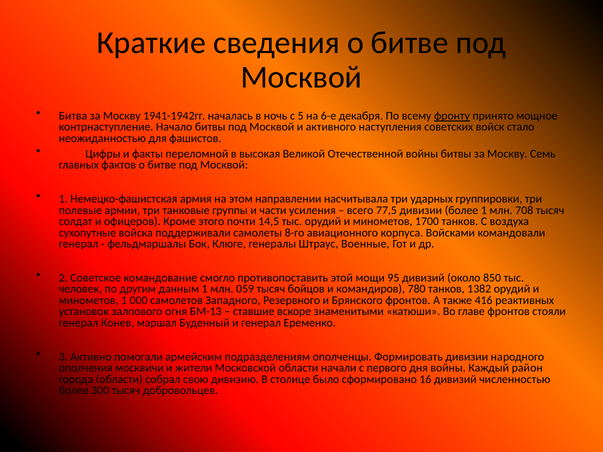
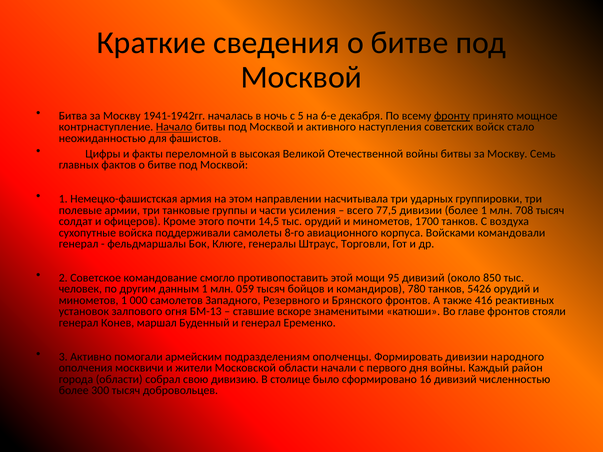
Начало underline: none -> present
Военные: Военные -> Торговли
1382: 1382 -> 5426
